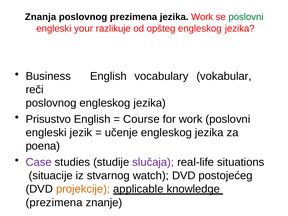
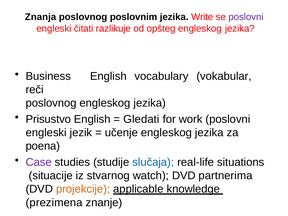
poslovnog prezimena: prezimena -> poslovnim
jezika Work: Work -> Write
poslovni at (246, 17) colour: green -> purple
your: your -> čitati
Course: Course -> Gledati
slučaja colour: purple -> blue
postojećeg: postojećeg -> partnerima
